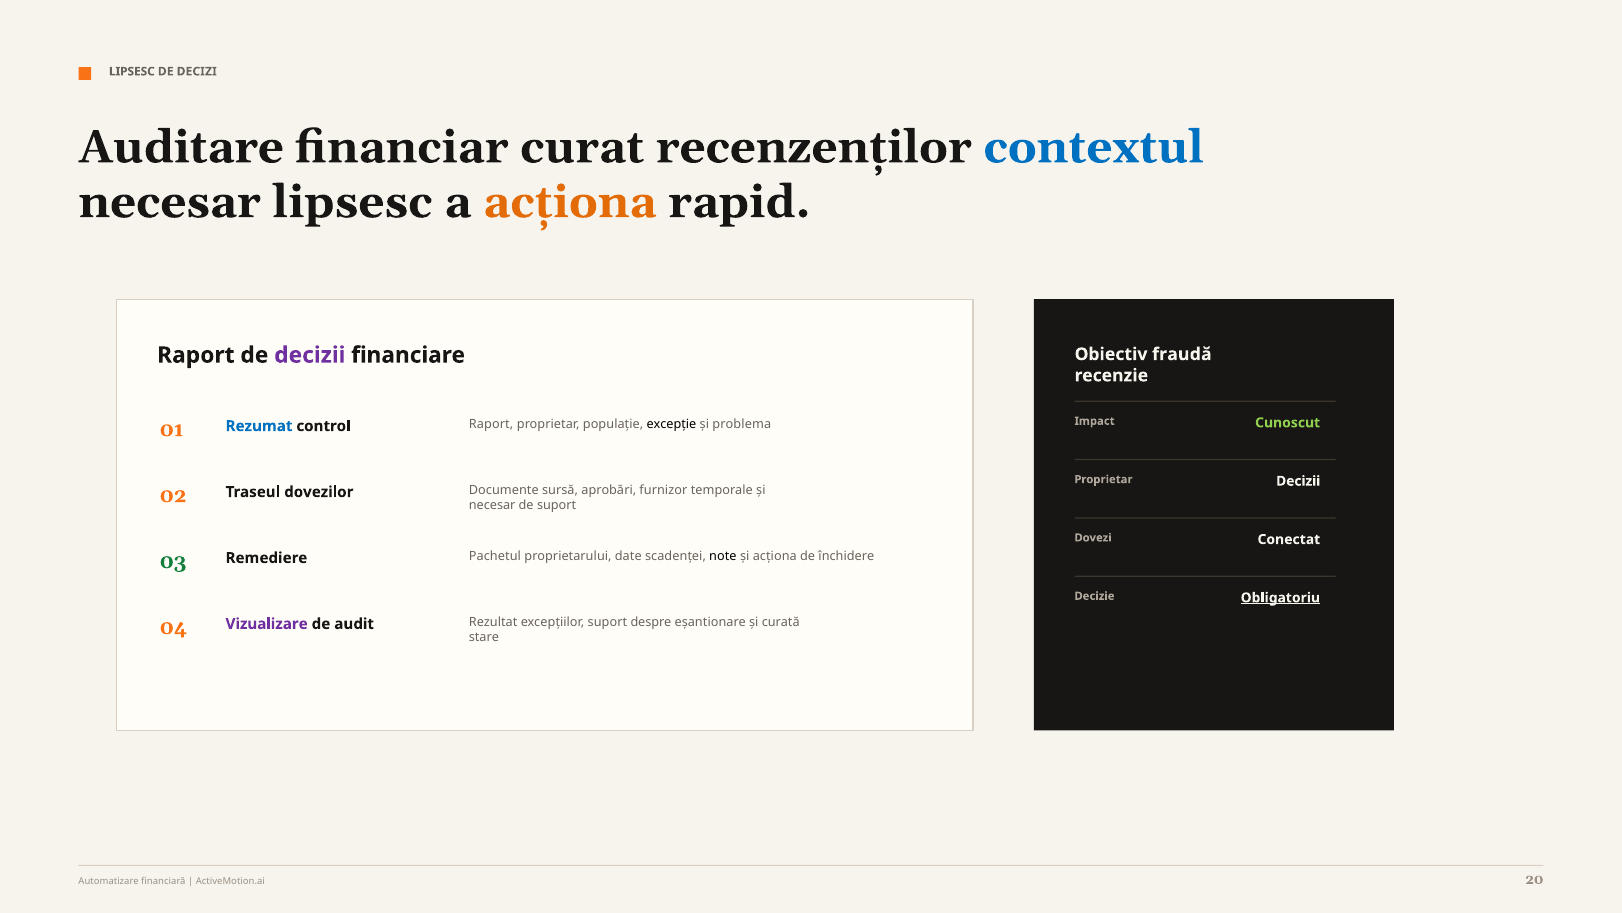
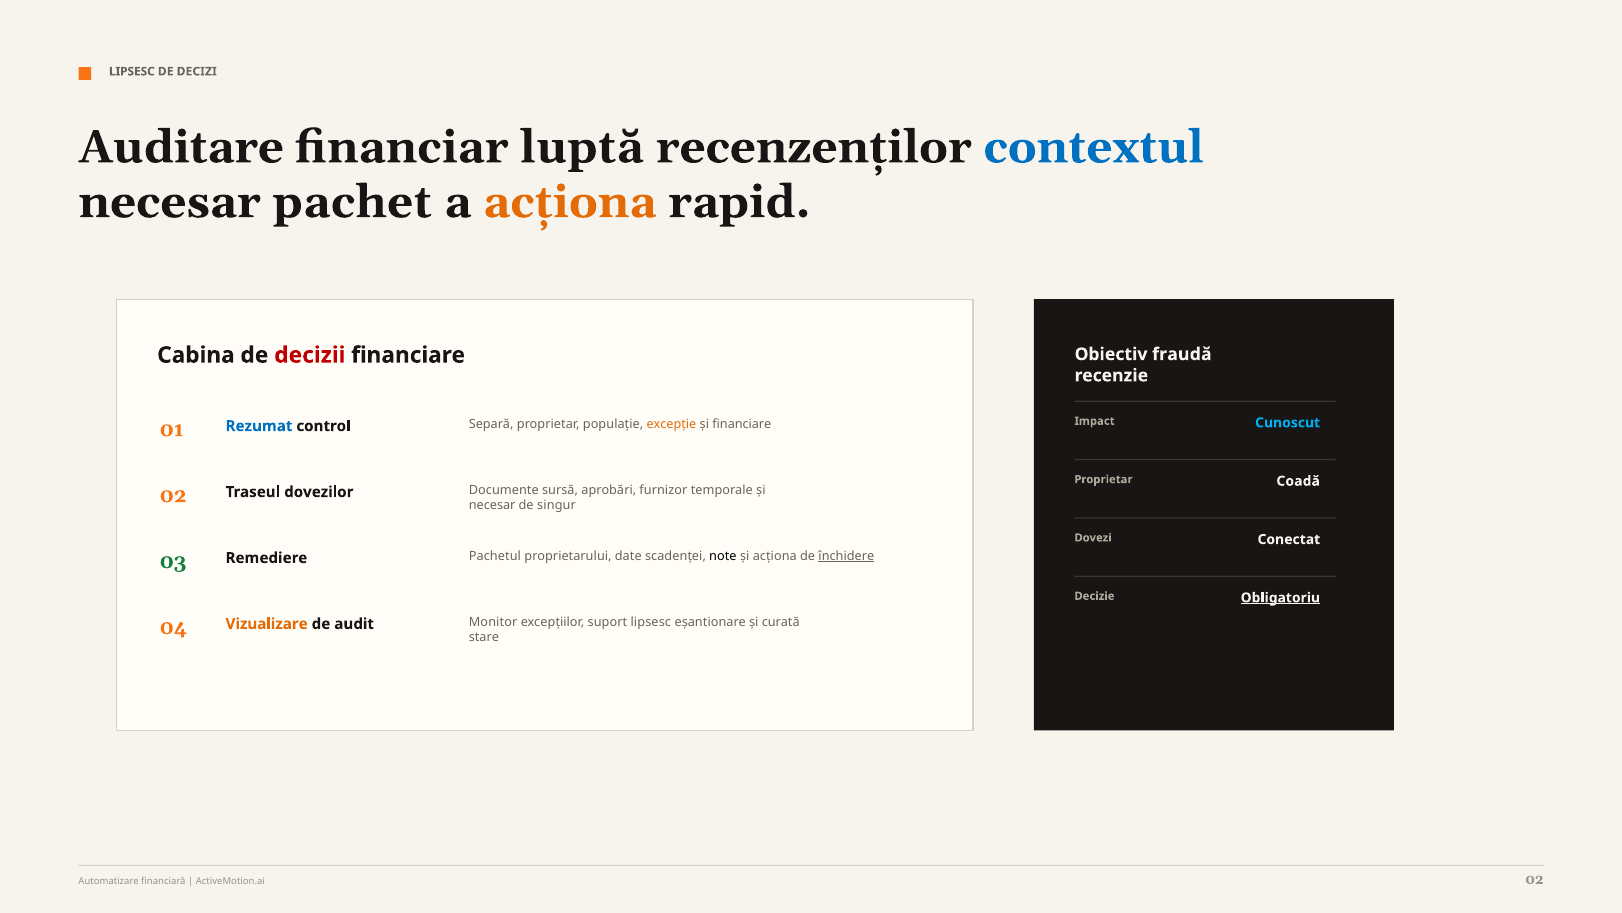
curat: curat -> luptă
necesar lipsesc: lipsesc -> pachet
Raport at (196, 355): Raport -> Cabina
decizii at (310, 355) colour: purple -> red
Cunoscut colour: light green -> light blue
control Raport: Raport -> Separă
excepție colour: black -> orange
și problema: problema -> financiare
Proprietar Decizii: Decizii -> Coadă
de suport: suport -> singur
închidere underline: none -> present
Vizualizare colour: purple -> orange
Rezultat: Rezultat -> Monitor
suport despre: despre -> lipsesc
ActiveMotion.ai 20: 20 -> 02
